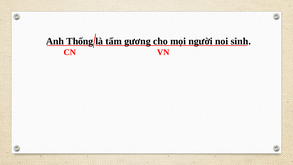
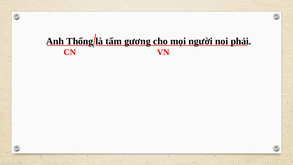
sinh: sinh -> phải
